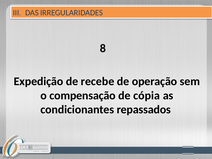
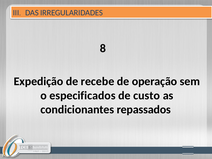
compensação: compensação -> especificados
cópia: cópia -> custo
